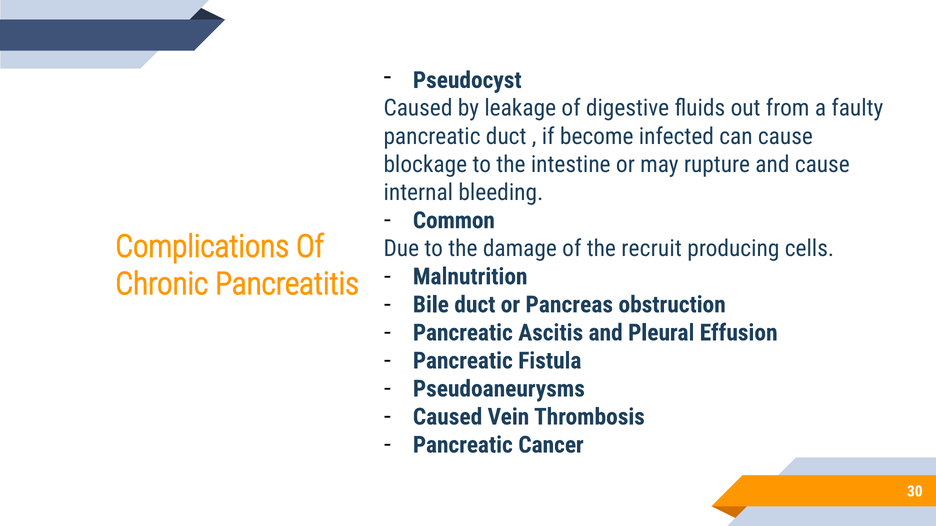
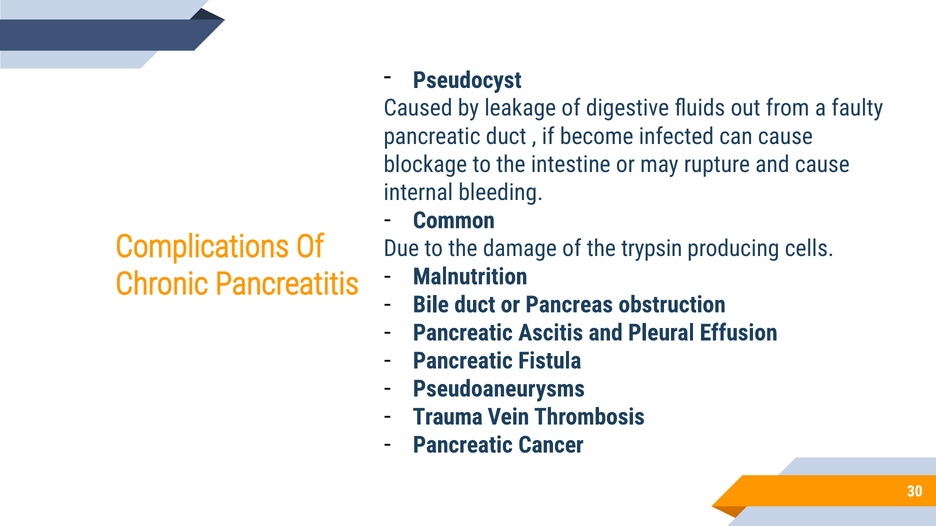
recruit: recruit -> trypsin
Caused at (448, 417): Caused -> Trauma
